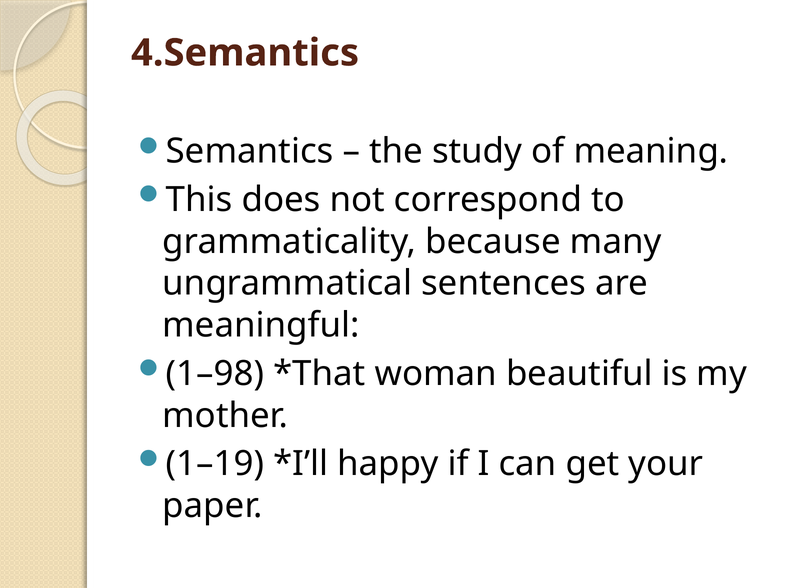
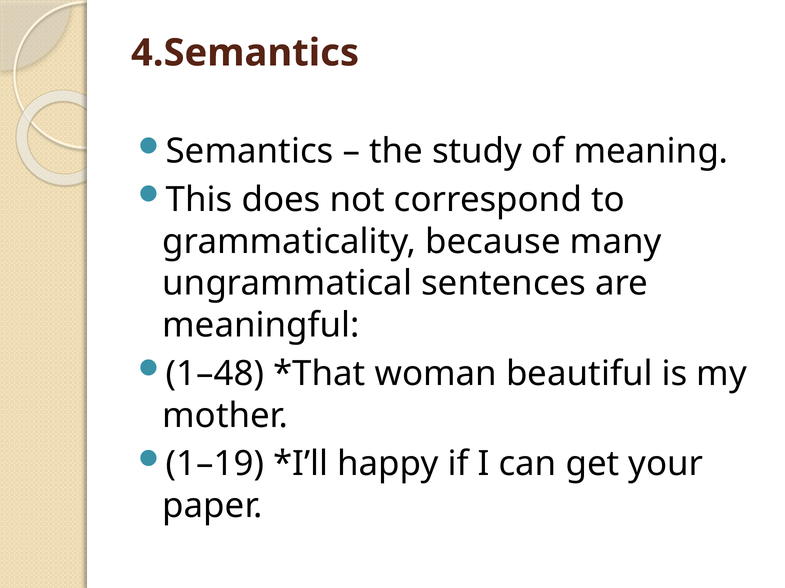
1–98: 1–98 -> 1–48
